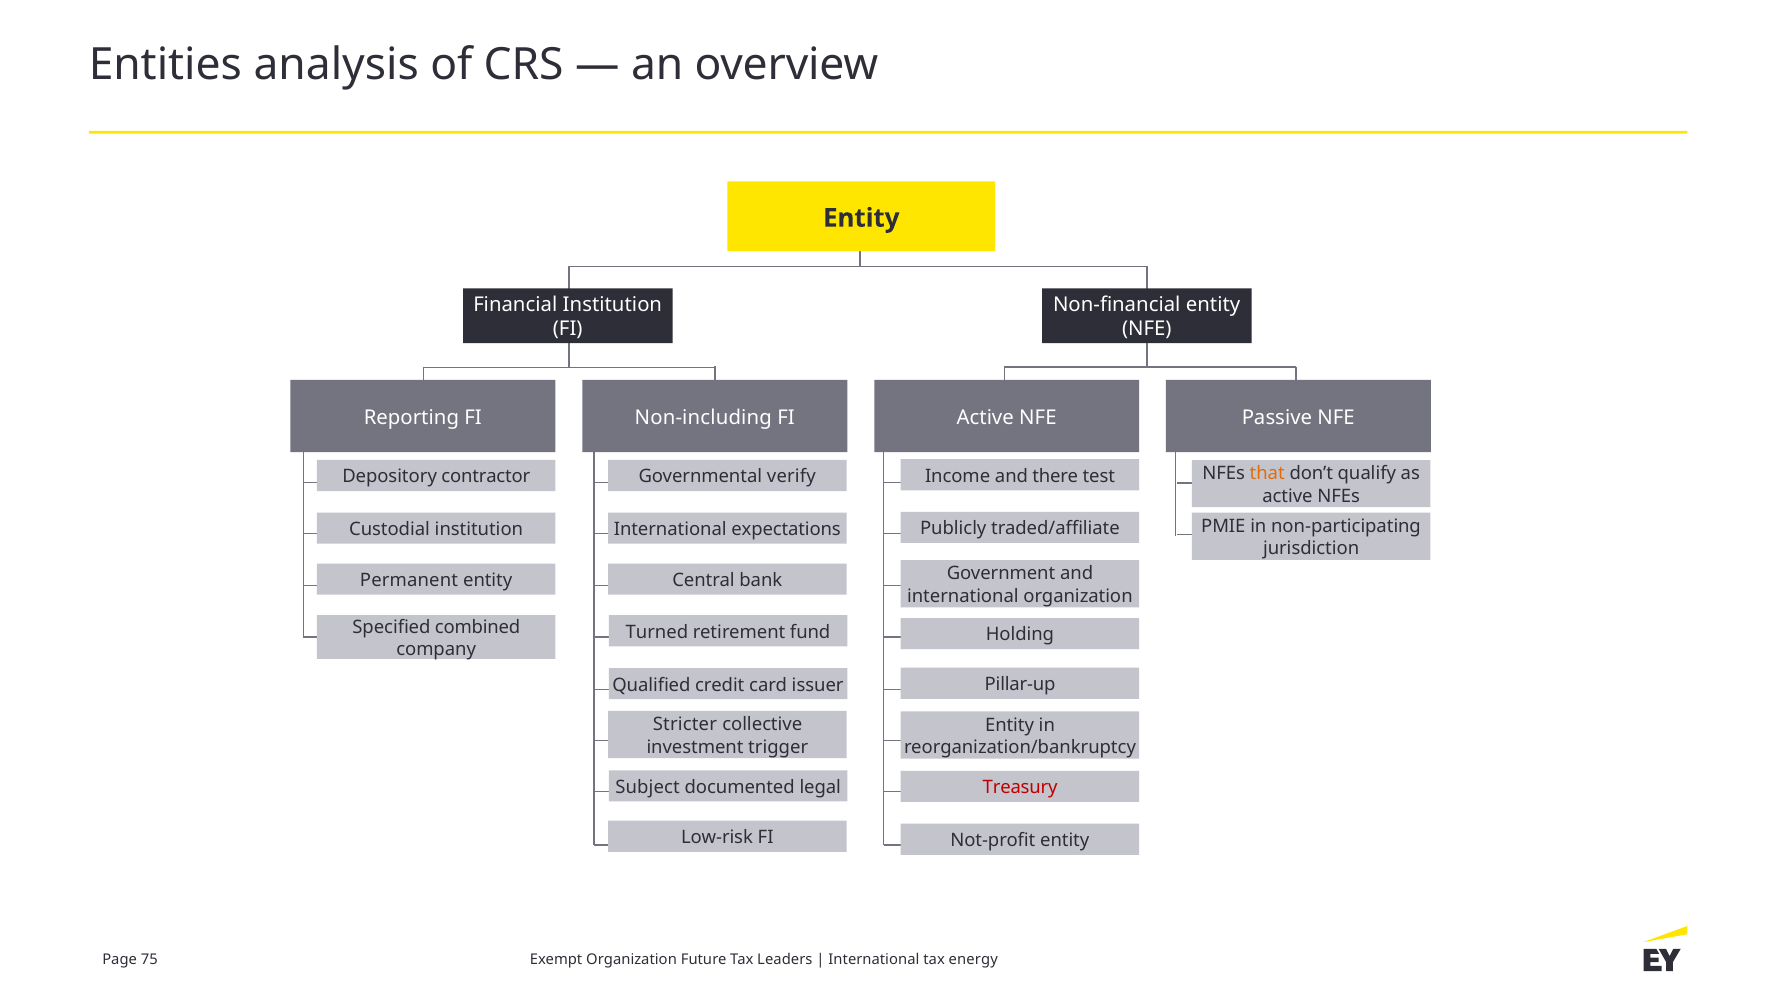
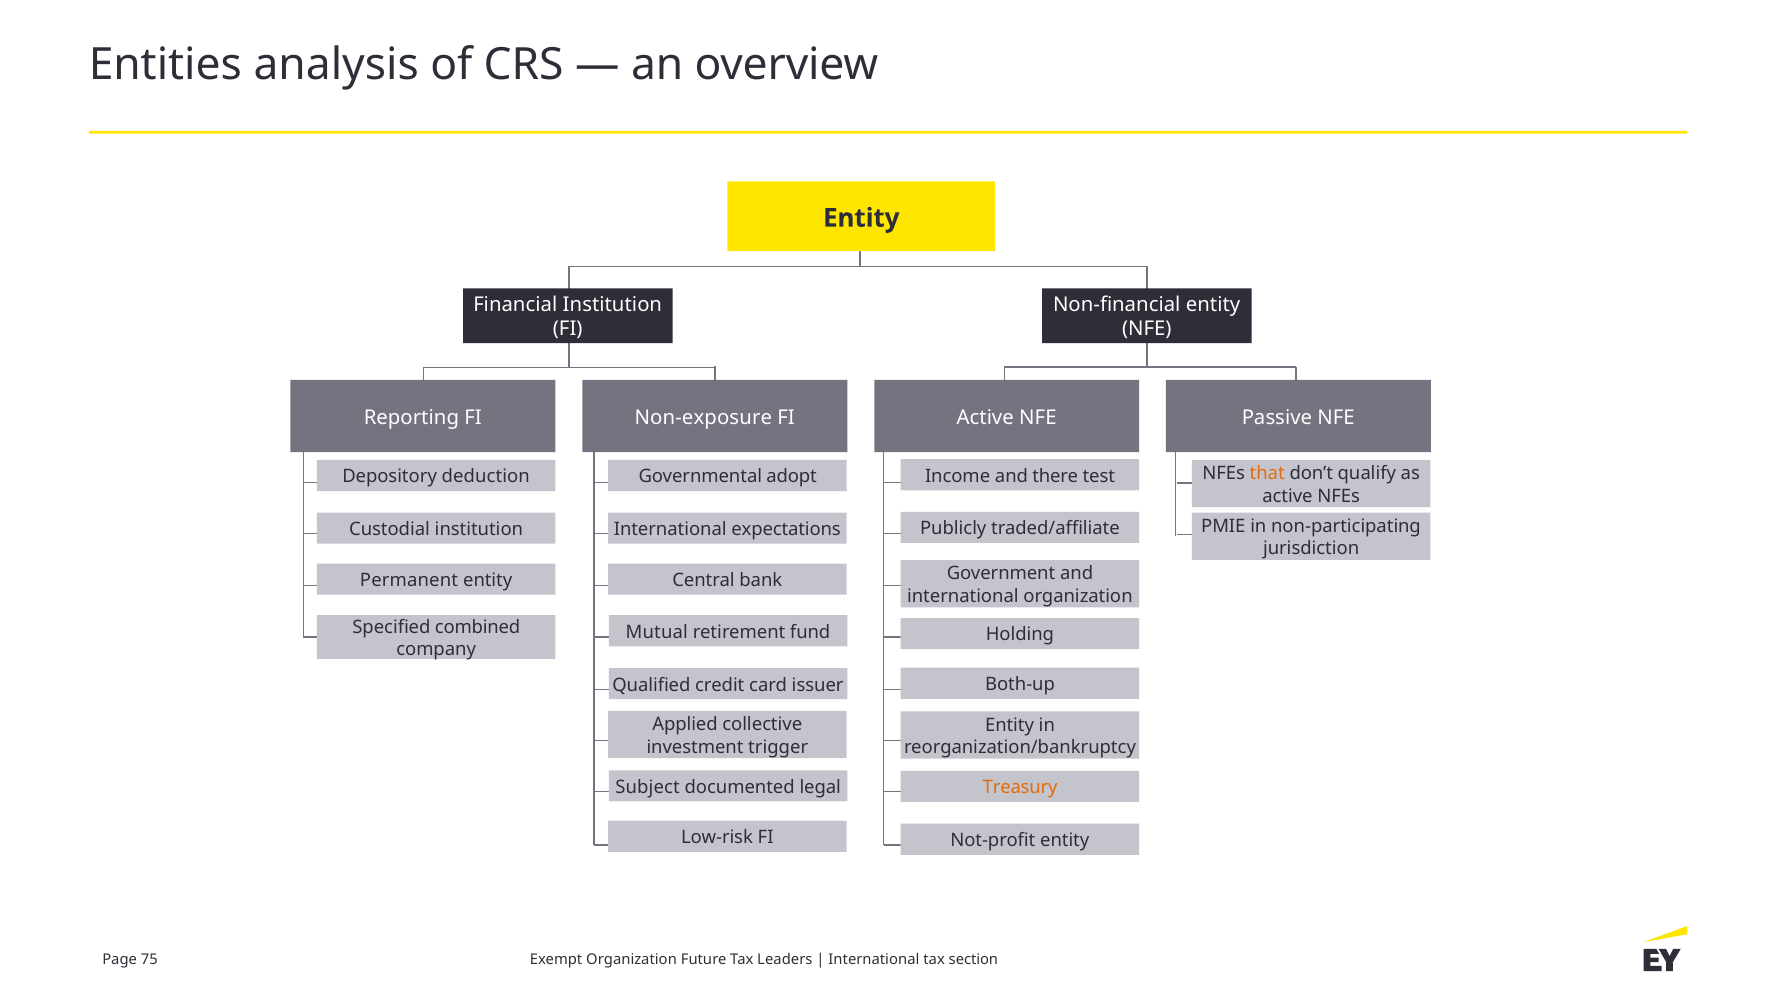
Non-including: Non-including -> Non-exposure
contractor: contractor -> deduction
verify: verify -> adopt
Turned: Turned -> Mutual
Pillar-up: Pillar-up -> Both-up
Stricter: Stricter -> Applied
Treasury colour: red -> orange
energy: energy -> section
